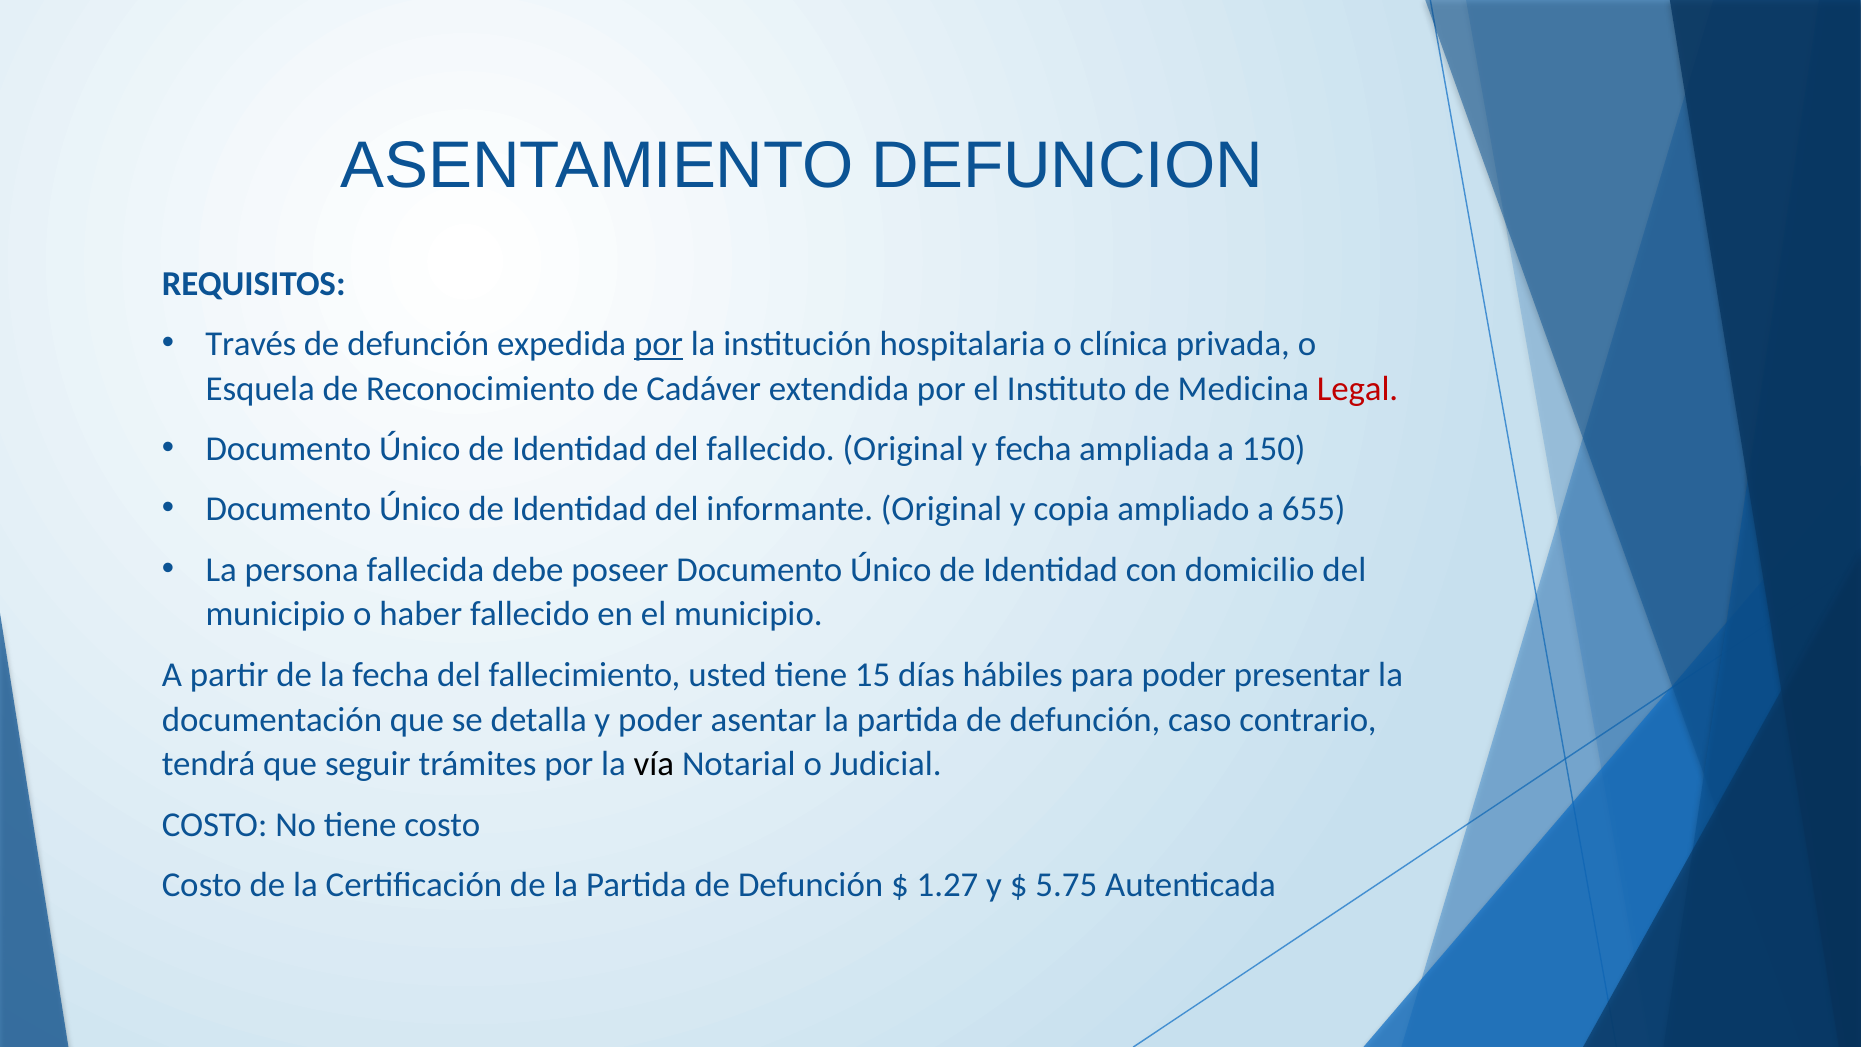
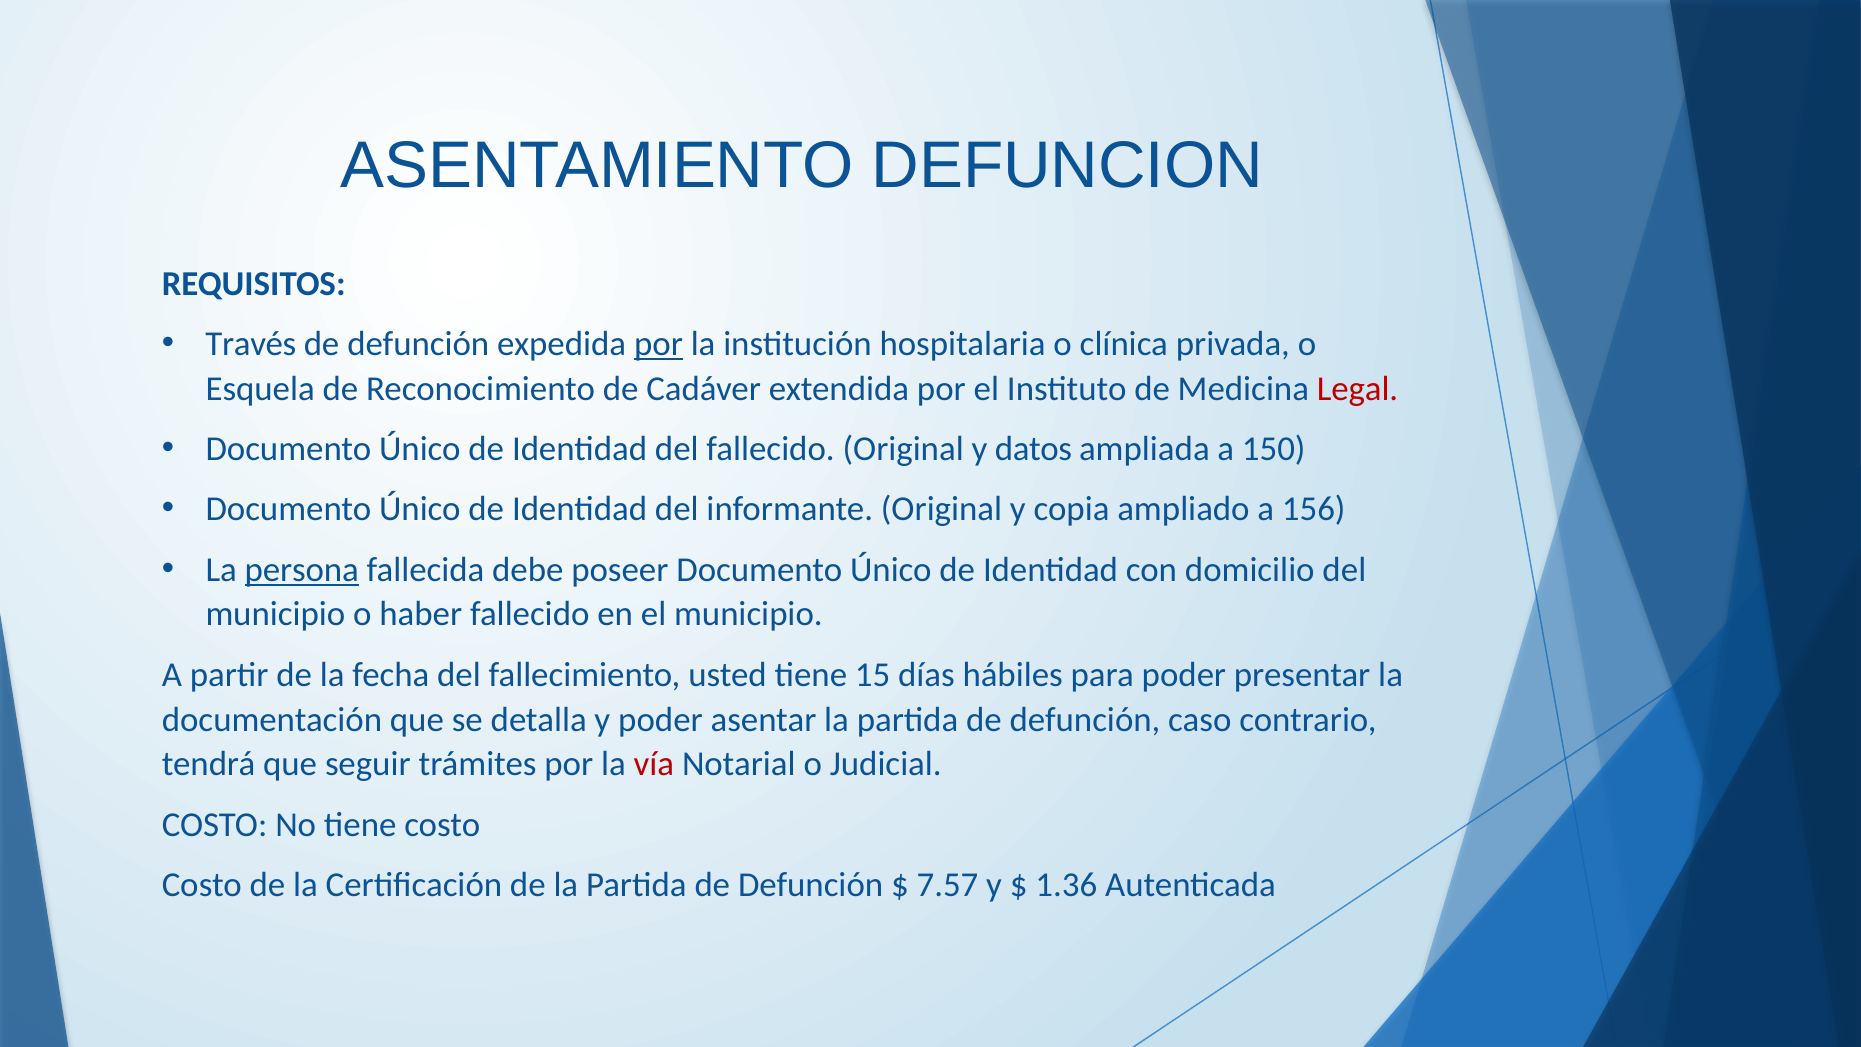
y fecha: fecha -> datos
655: 655 -> 156
persona underline: none -> present
vía colour: black -> red
1.27: 1.27 -> 7.57
5.75: 5.75 -> 1.36
